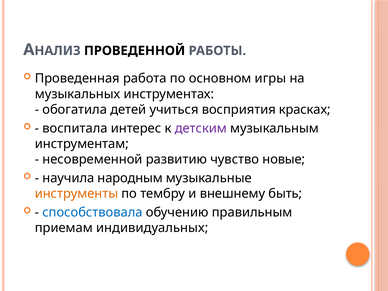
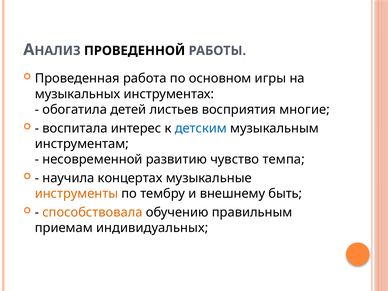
учиться: учиться -> листьев
красках: красках -> многие
детским colour: purple -> blue
новые: новые -> темпа
народным: народным -> концертах
способствовала colour: blue -> orange
